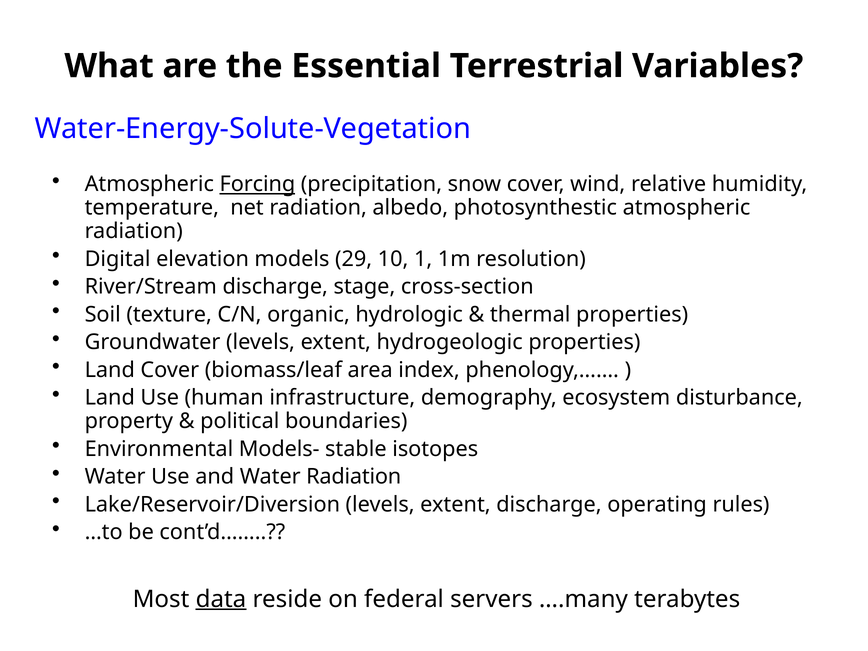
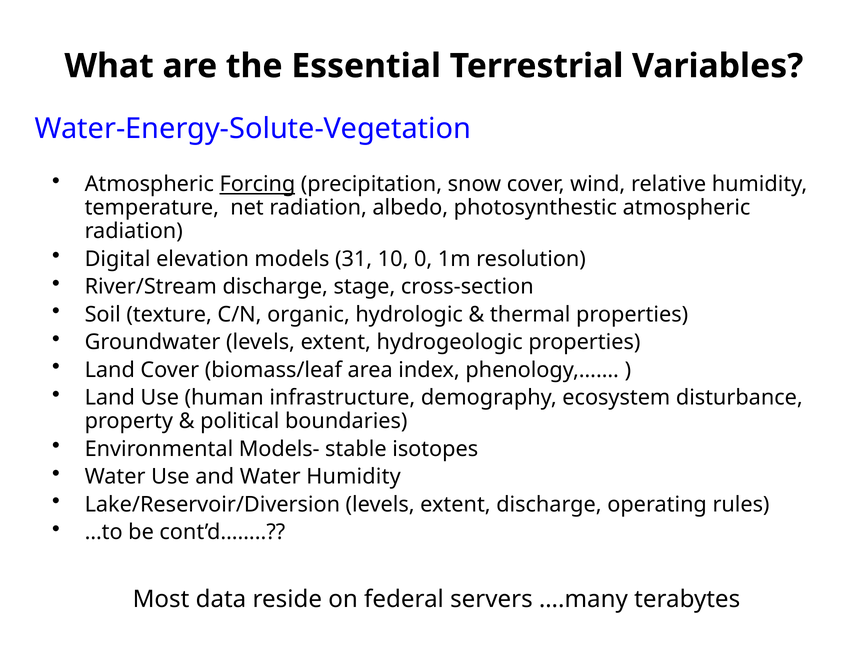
29: 29 -> 31
1: 1 -> 0
Water Radiation: Radiation -> Humidity
data underline: present -> none
